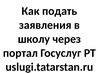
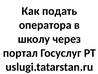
заявления: заявления -> оператора
